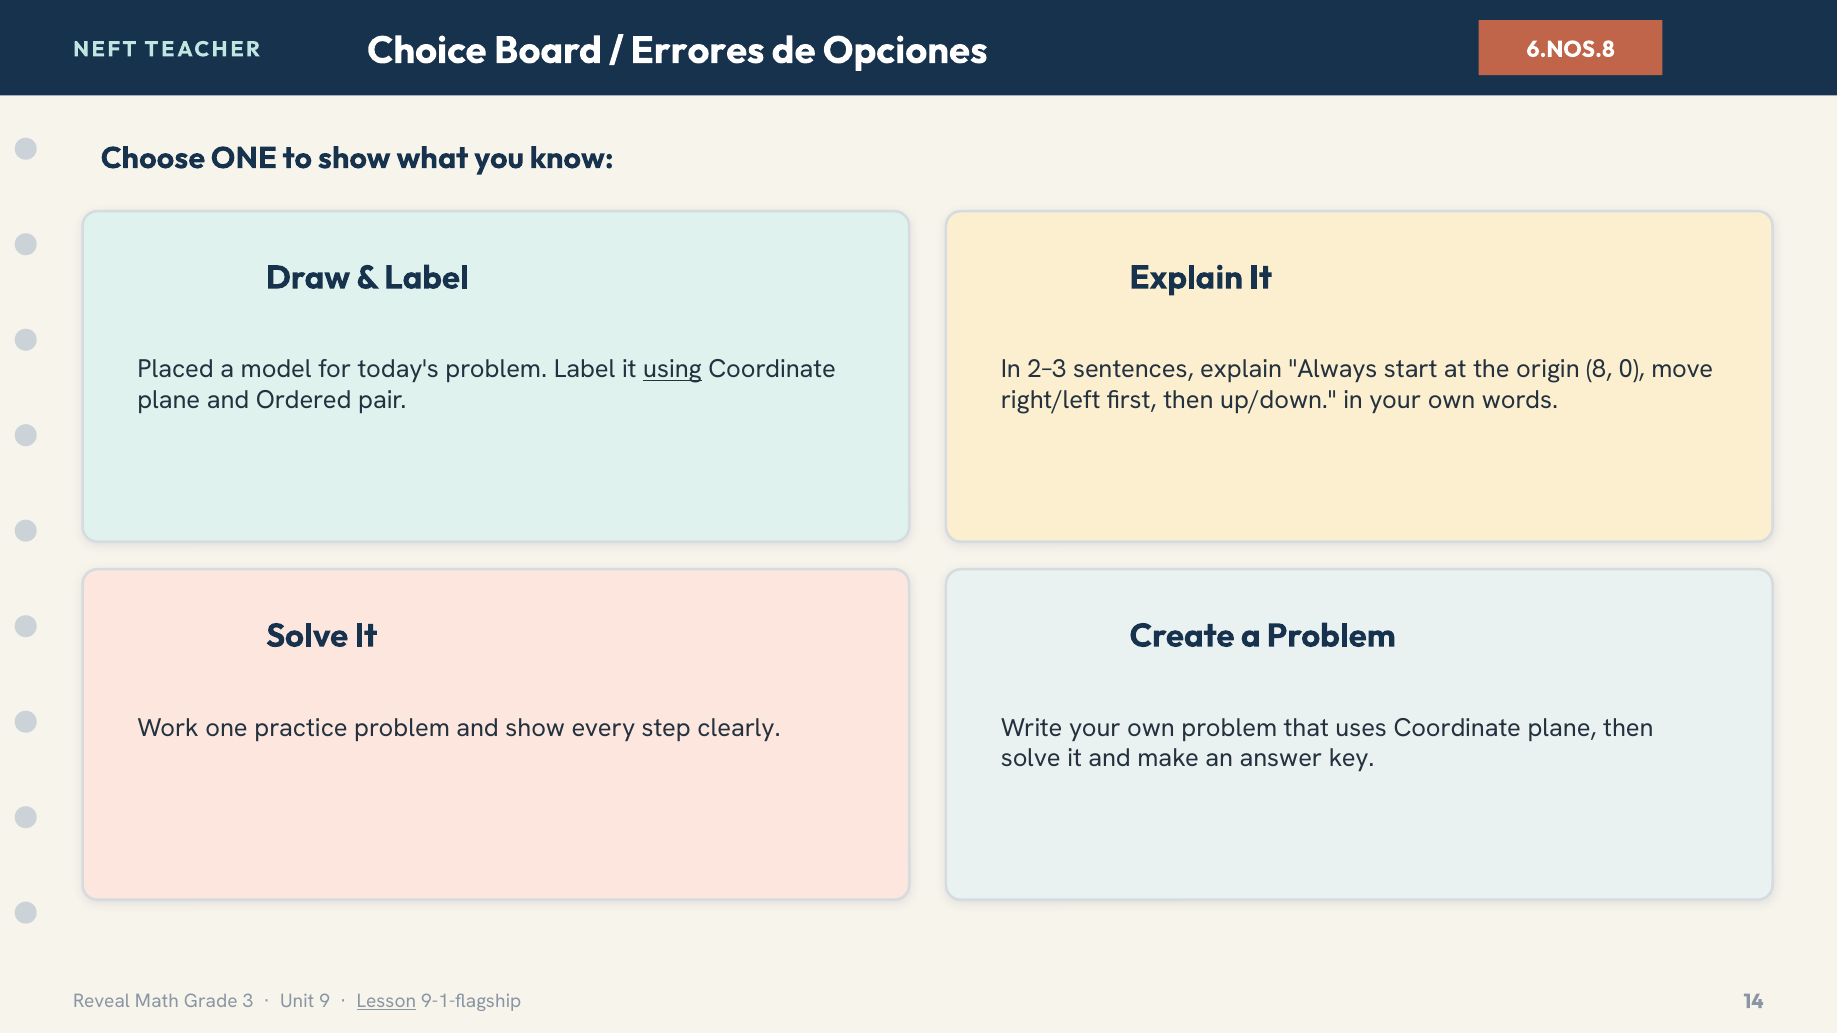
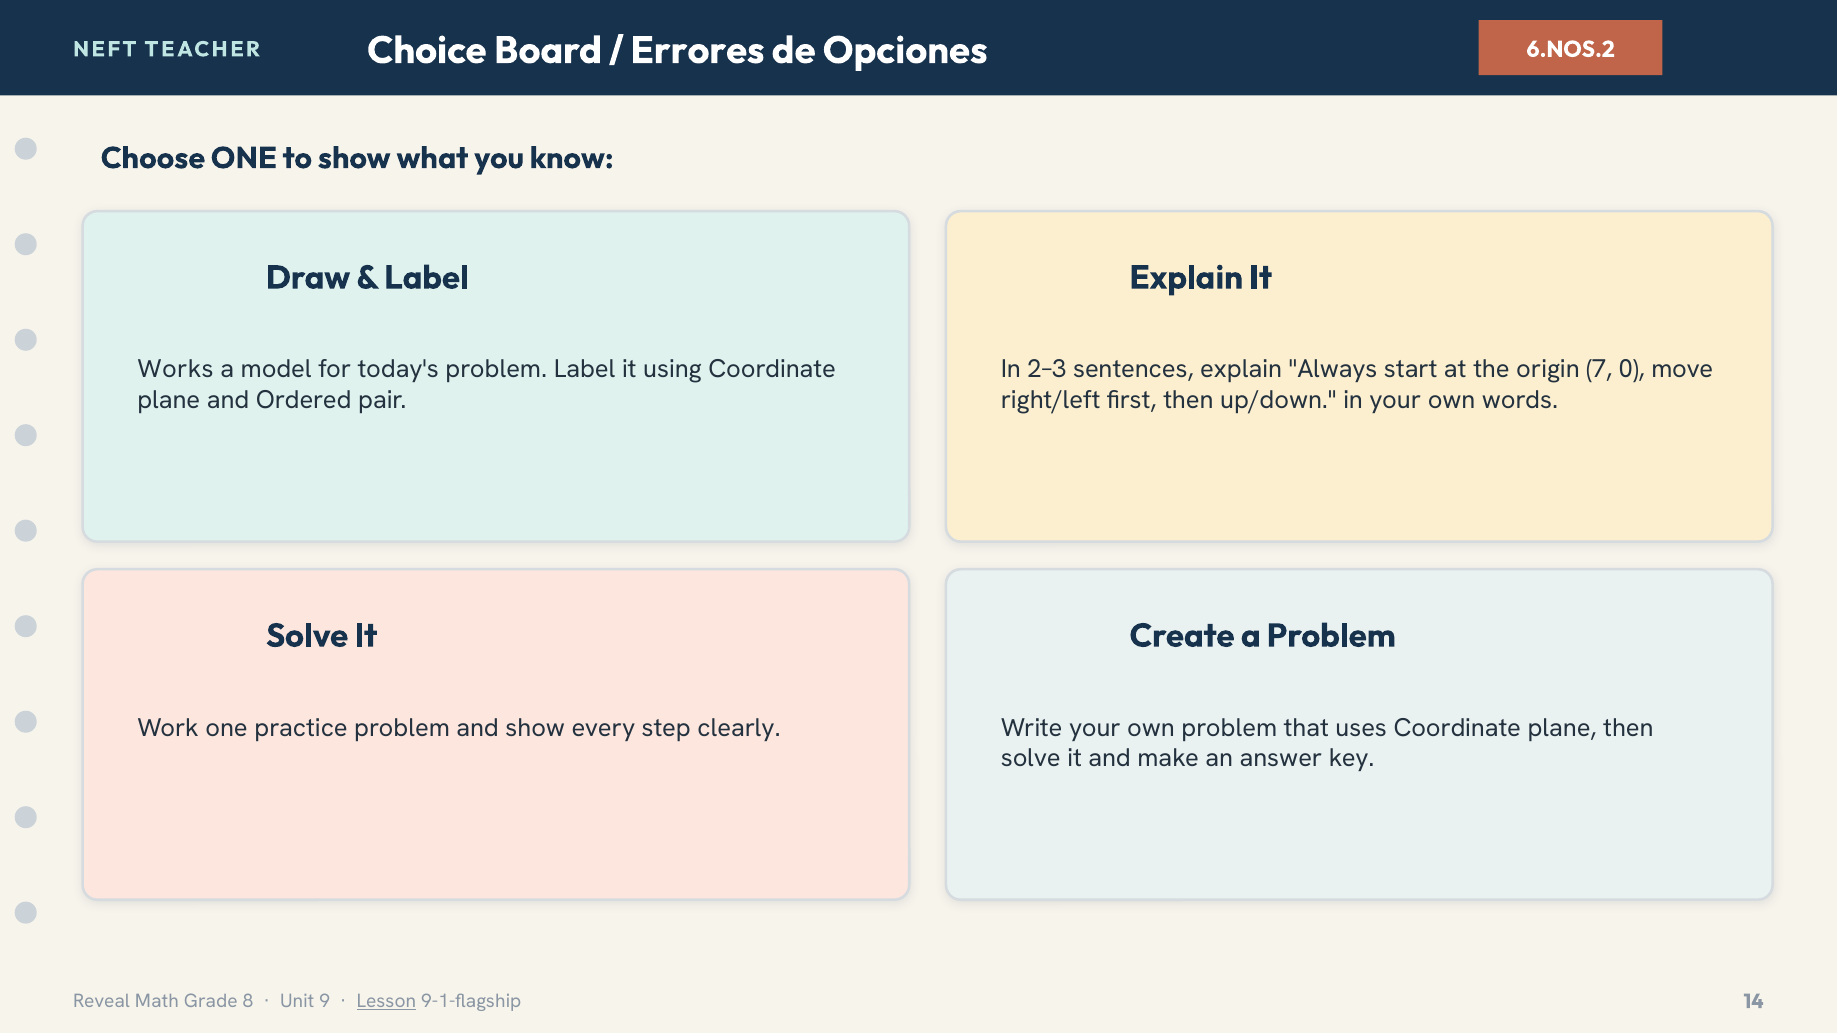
6.NOS.8: 6.NOS.8 -> 6.NOS.2
Placed: Placed -> Works
using underline: present -> none
8: 8 -> 7
3: 3 -> 8
